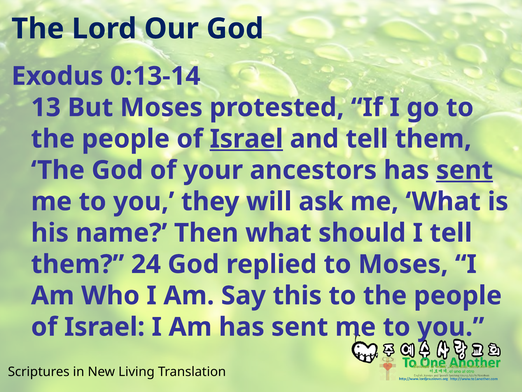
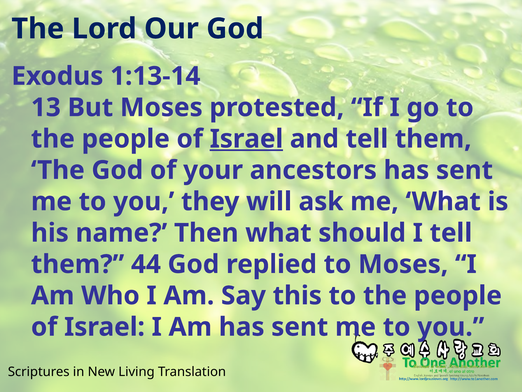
0:13-14: 0:13-14 -> 1:13-14
sent at (465, 170) underline: present -> none
24: 24 -> 44
